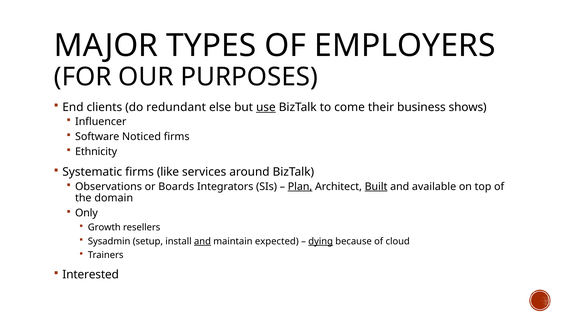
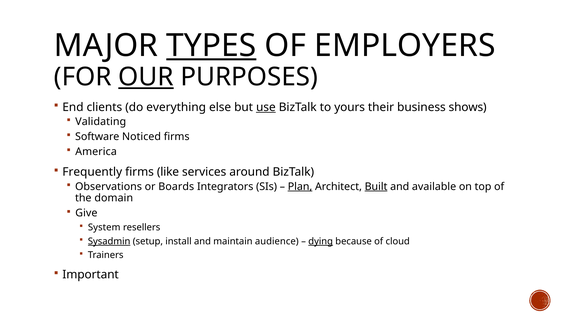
TYPES underline: none -> present
OUR underline: none -> present
redundant: redundant -> everything
come: come -> yours
Influencer: Influencer -> Validating
Ethnicity: Ethnicity -> America
Systematic: Systematic -> Frequently
Only: Only -> Give
Growth: Growth -> System
Sysadmin underline: none -> present
and at (202, 241) underline: present -> none
expected: expected -> audience
Interested: Interested -> Important
